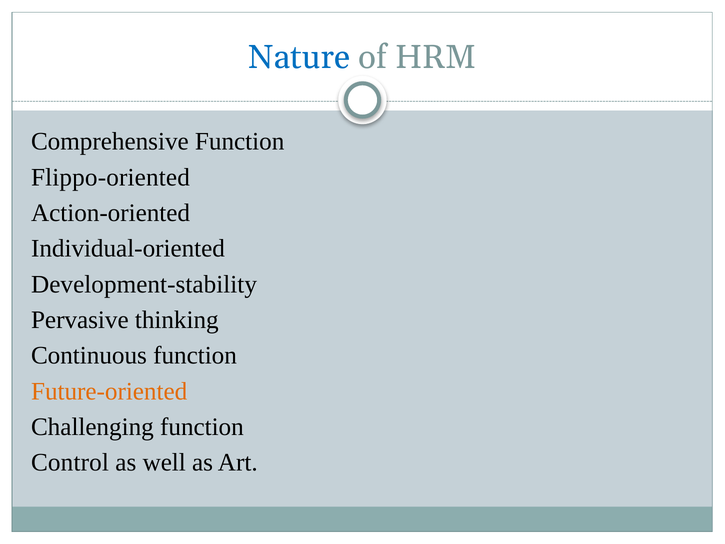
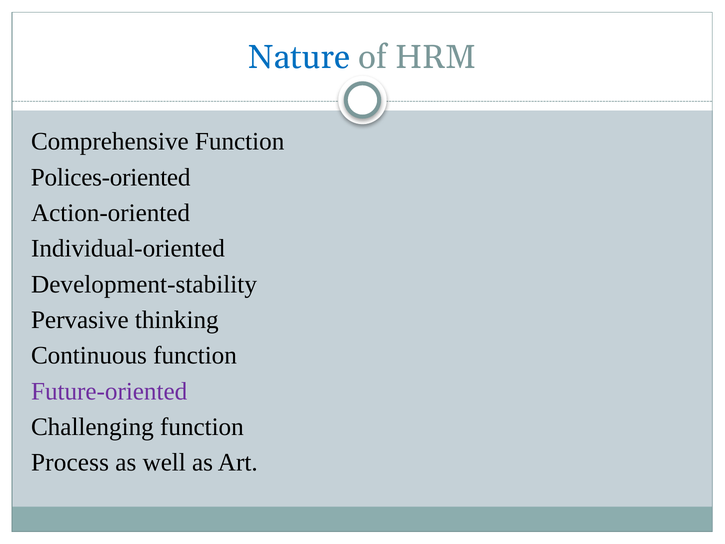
Flippo-oriented: Flippo-oriented -> Polices-oriented
Future-oriented colour: orange -> purple
Control: Control -> Process
